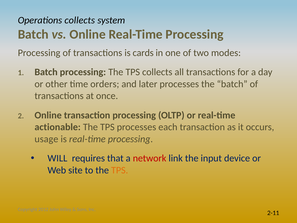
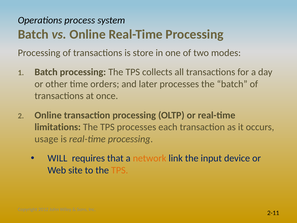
Operations collects: collects -> process
cards: cards -> store
actionable: actionable -> limitations
network colour: red -> orange
